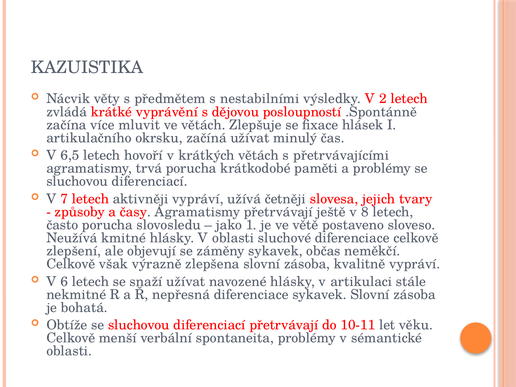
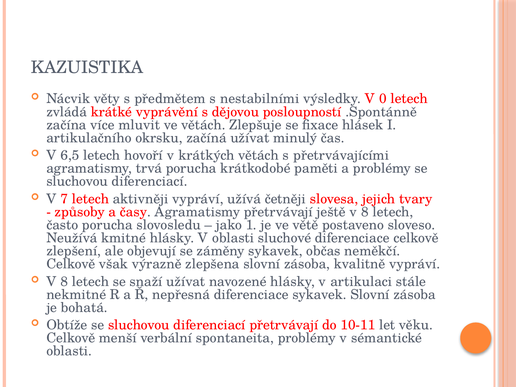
2: 2 -> 0
6 at (64, 282): 6 -> 8
